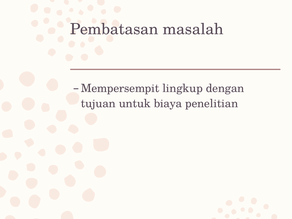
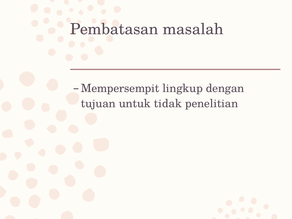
biaya: biaya -> tidak
